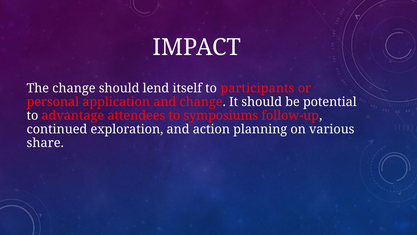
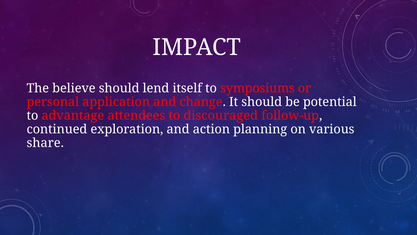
The change: change -> believe
participants: participants -> symposiums
symposiums: symposiums -> discouraged
